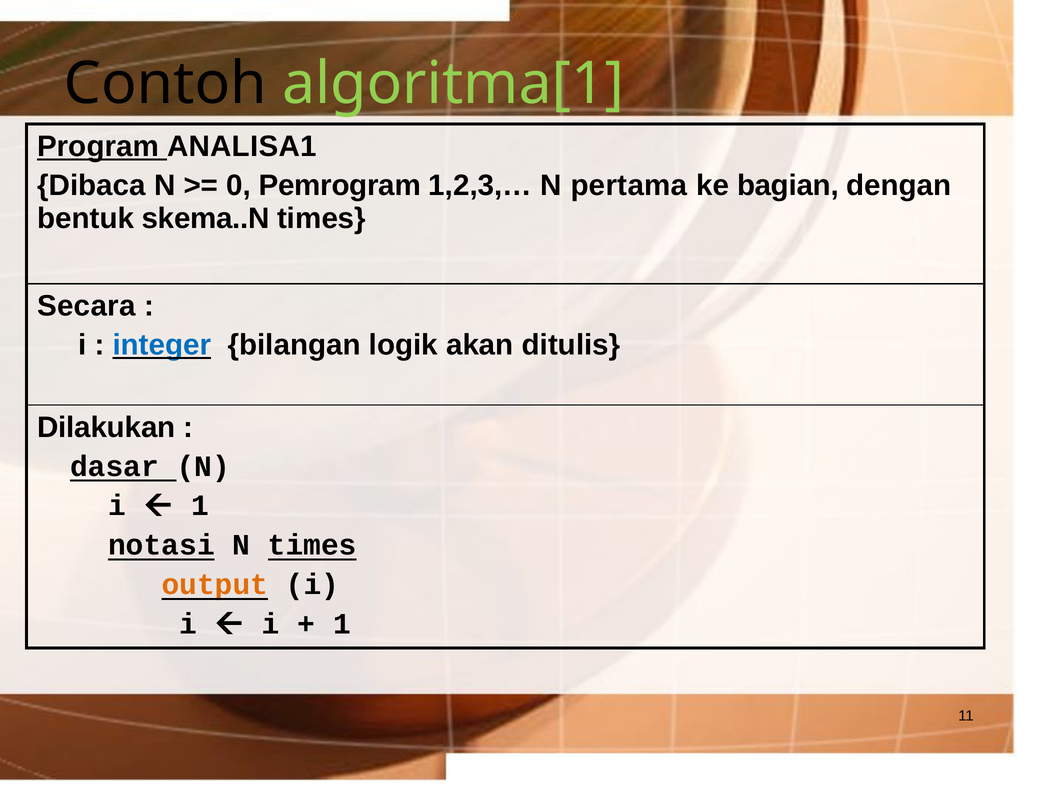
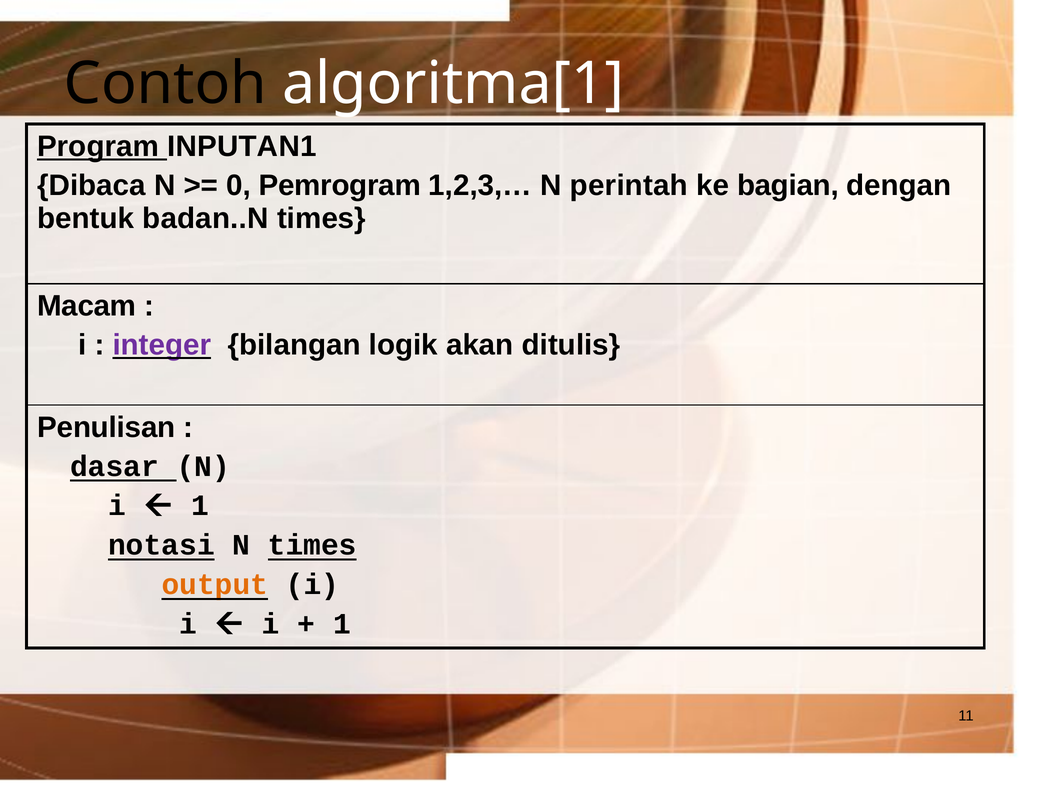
algoritma[1 colour: light green -> white
ANALISA1: ANALISA1 -> INPUTAN1
pertama: pertama -> perintah
skema..N: skema..N -> badan..N
Secara: Secara -> Macam
integer colour: blue -> purple
Dilakukan: Dilakukan -> Penulisan
